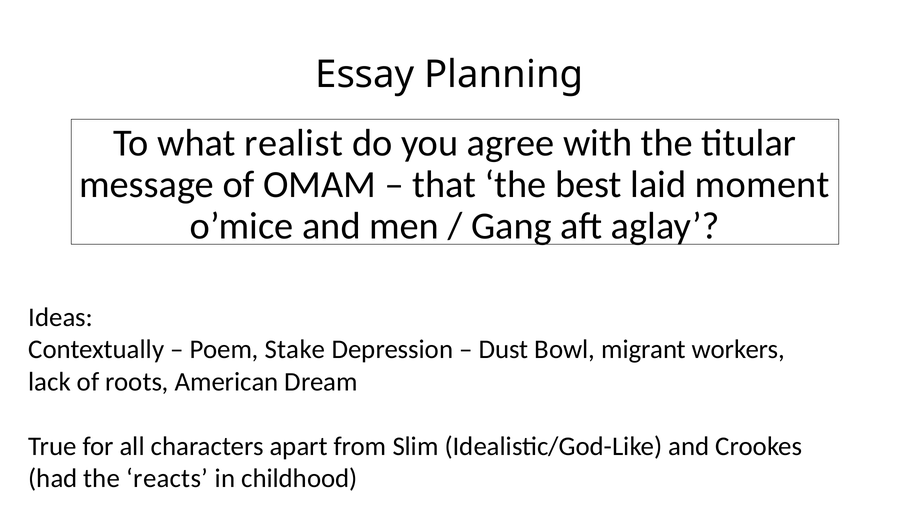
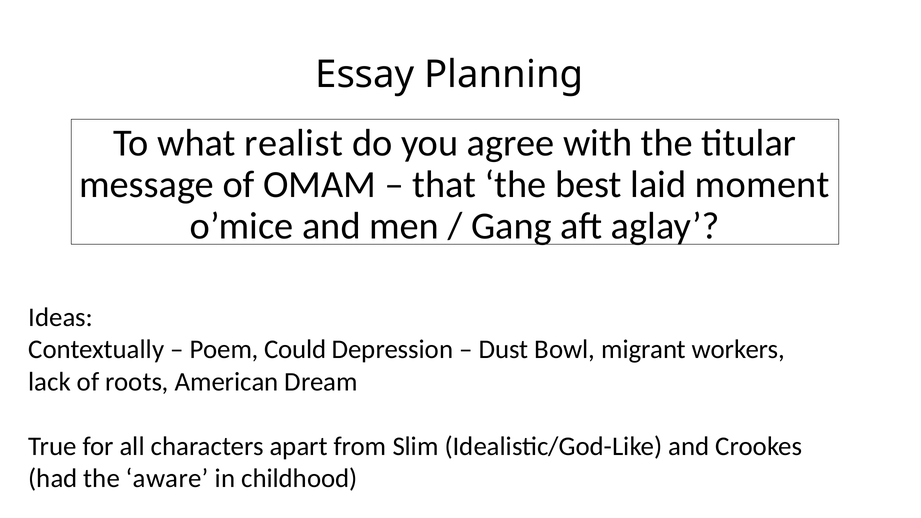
Stake: Stake -> Could
reacts: reacts -> aware
